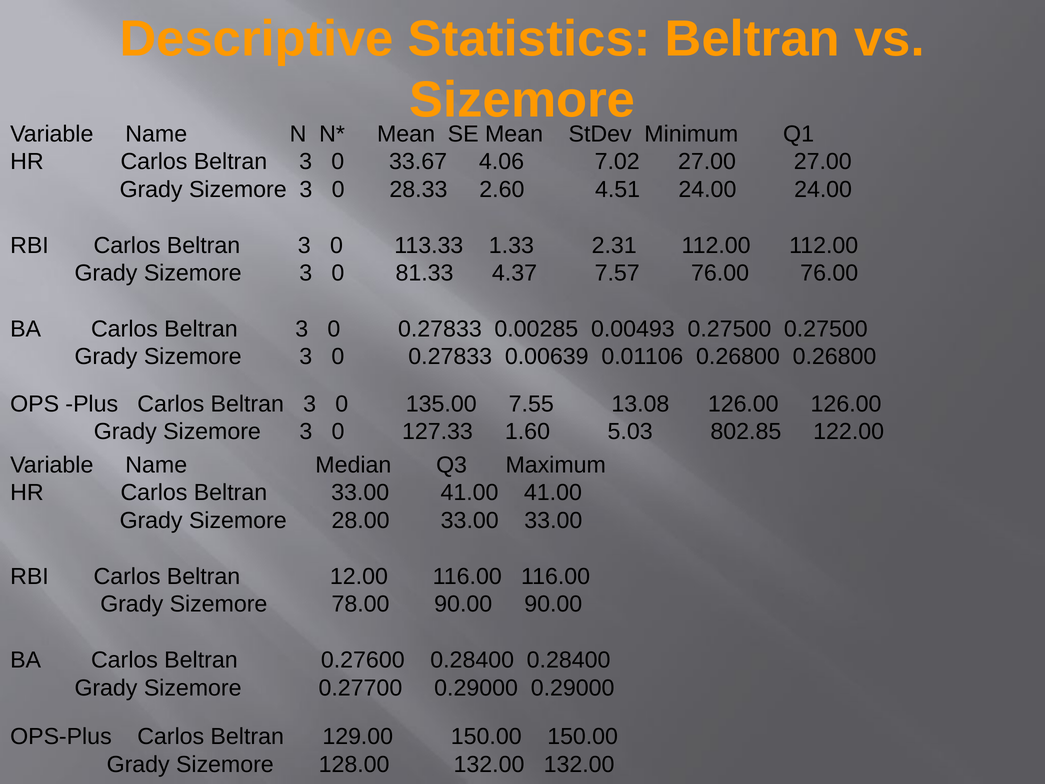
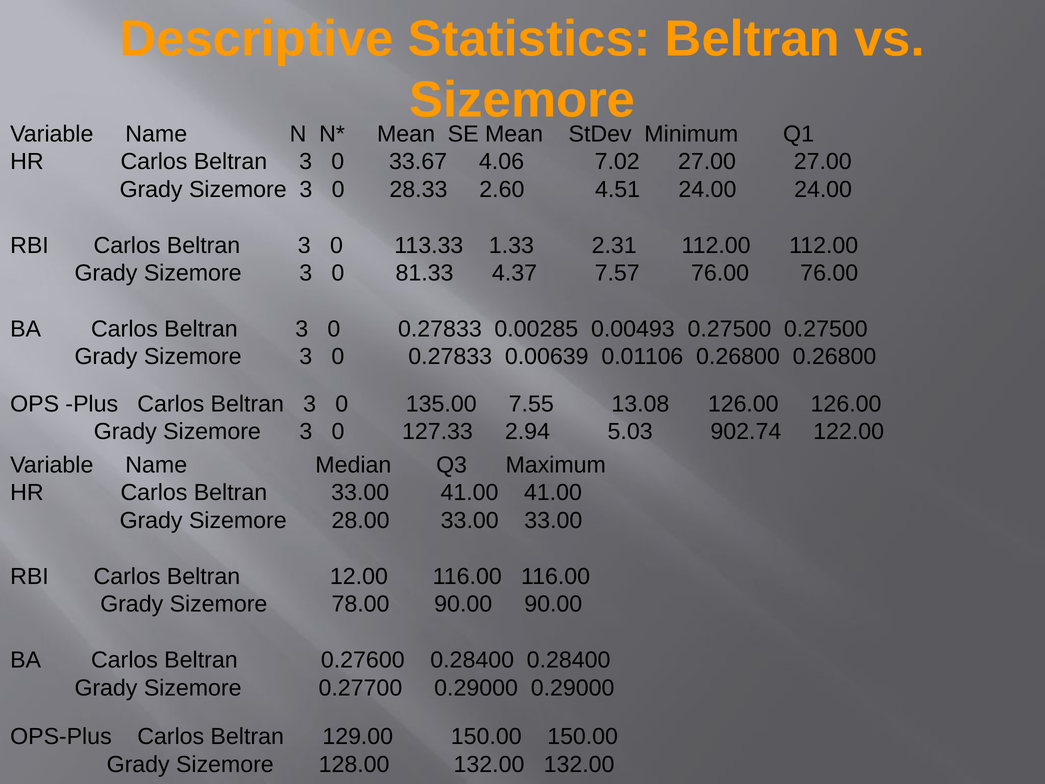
1.60: 1.60 -> 2.94
802.85: 802.85 -> 902.74
